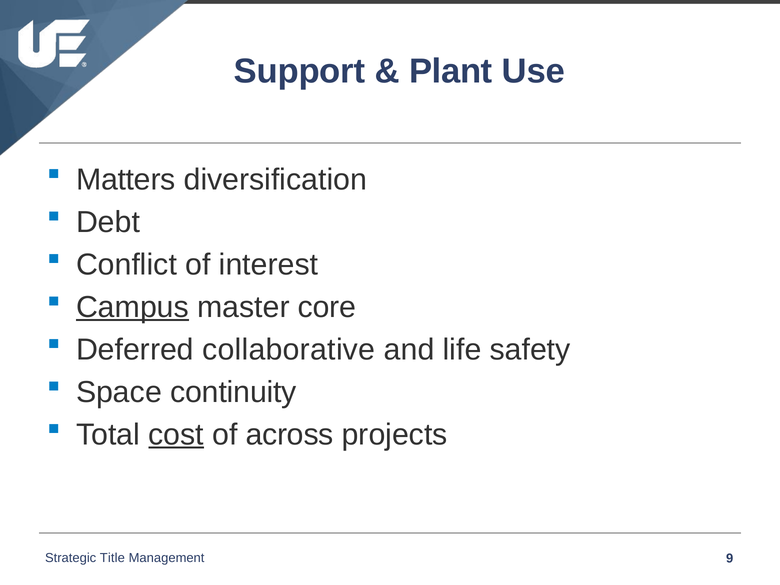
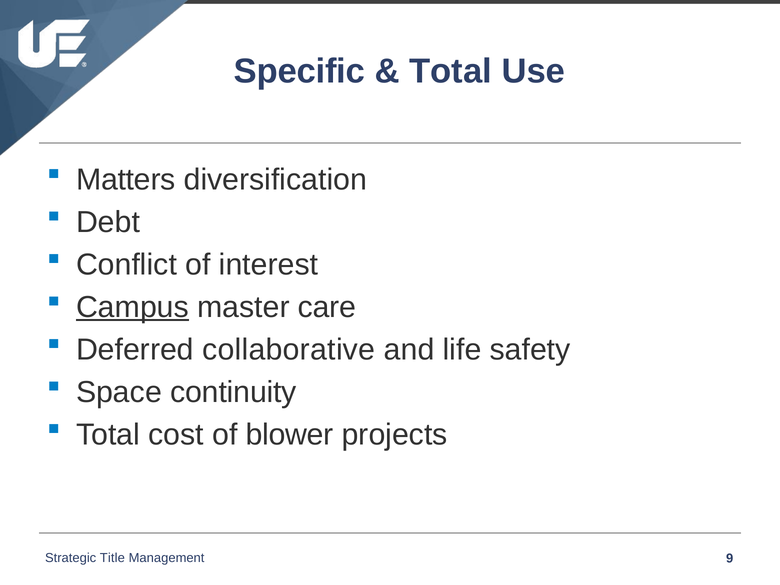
Support: Support -> Specific
Plant at (451, 71): Plant -> Total
core: core -> care
cost underline: present -> none
across: across -> blower
